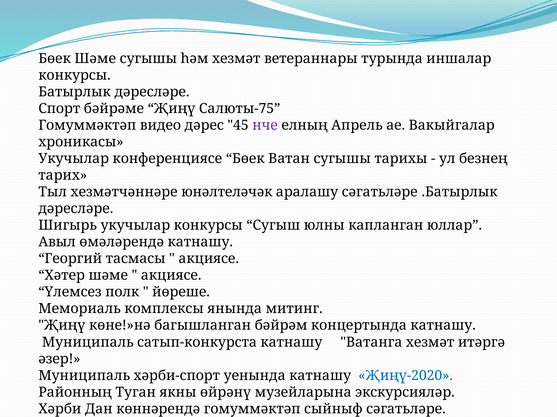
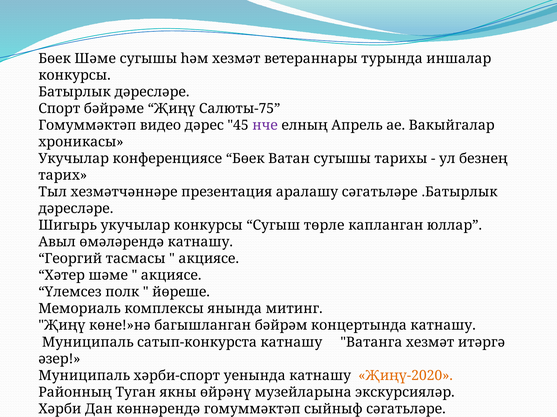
юнәлтеләчәк: юнәлтеләчәк -> презентация
юлны: юлны -> төрле
Җиңү-2020 colour: blue -> orange
